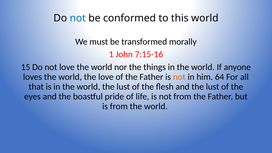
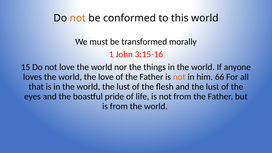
not at (78, 18) colour: blue -> orange
7:15-16: 7:15-16 -> 3:15-16
64: 64 -> 66
